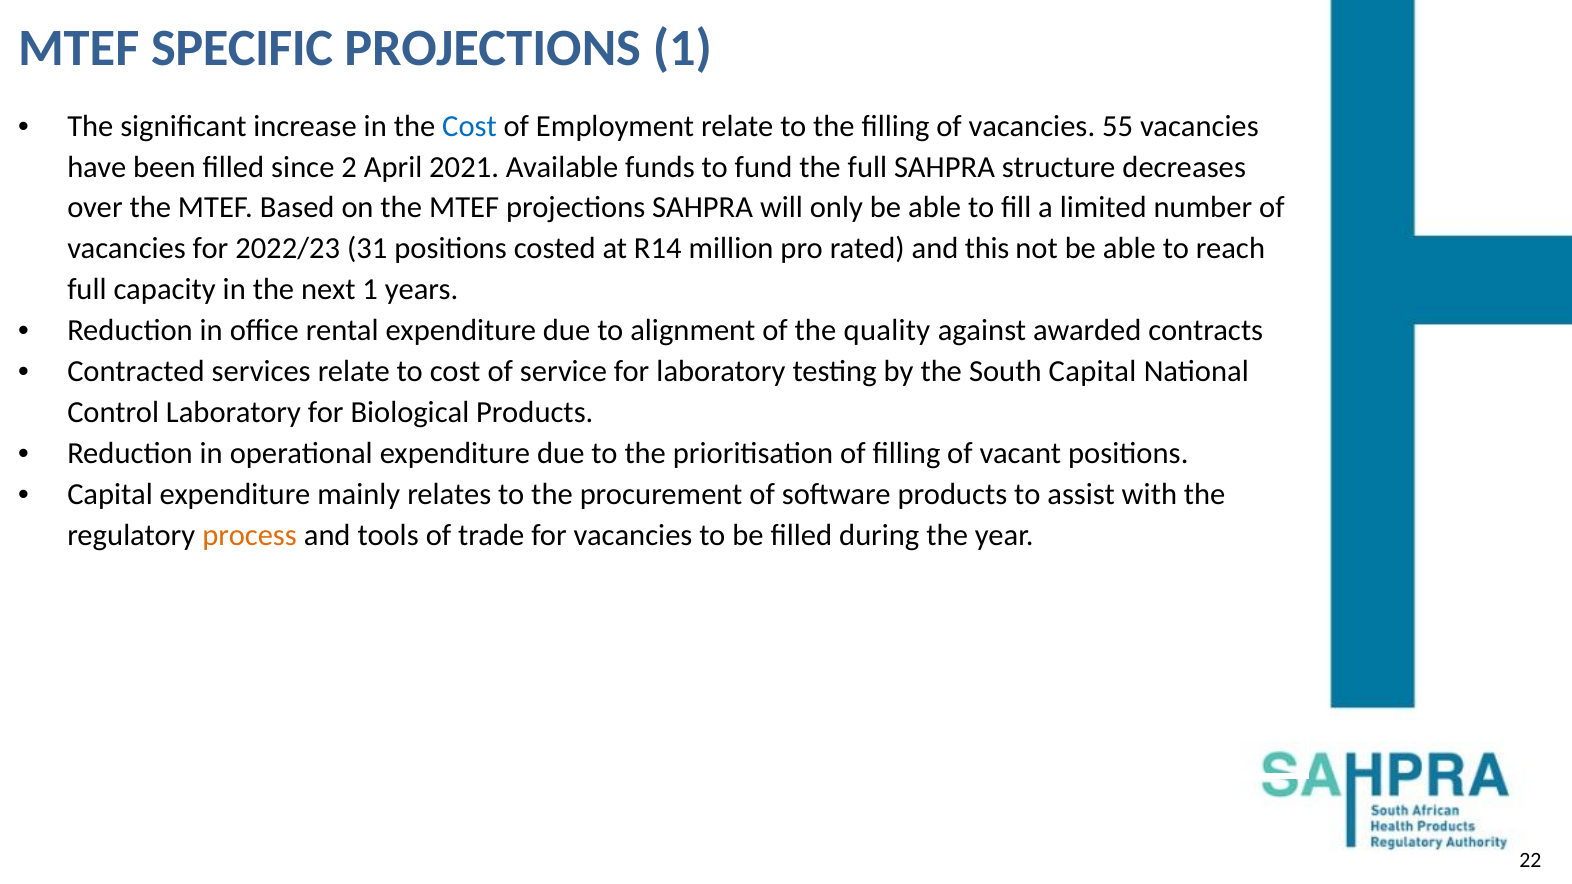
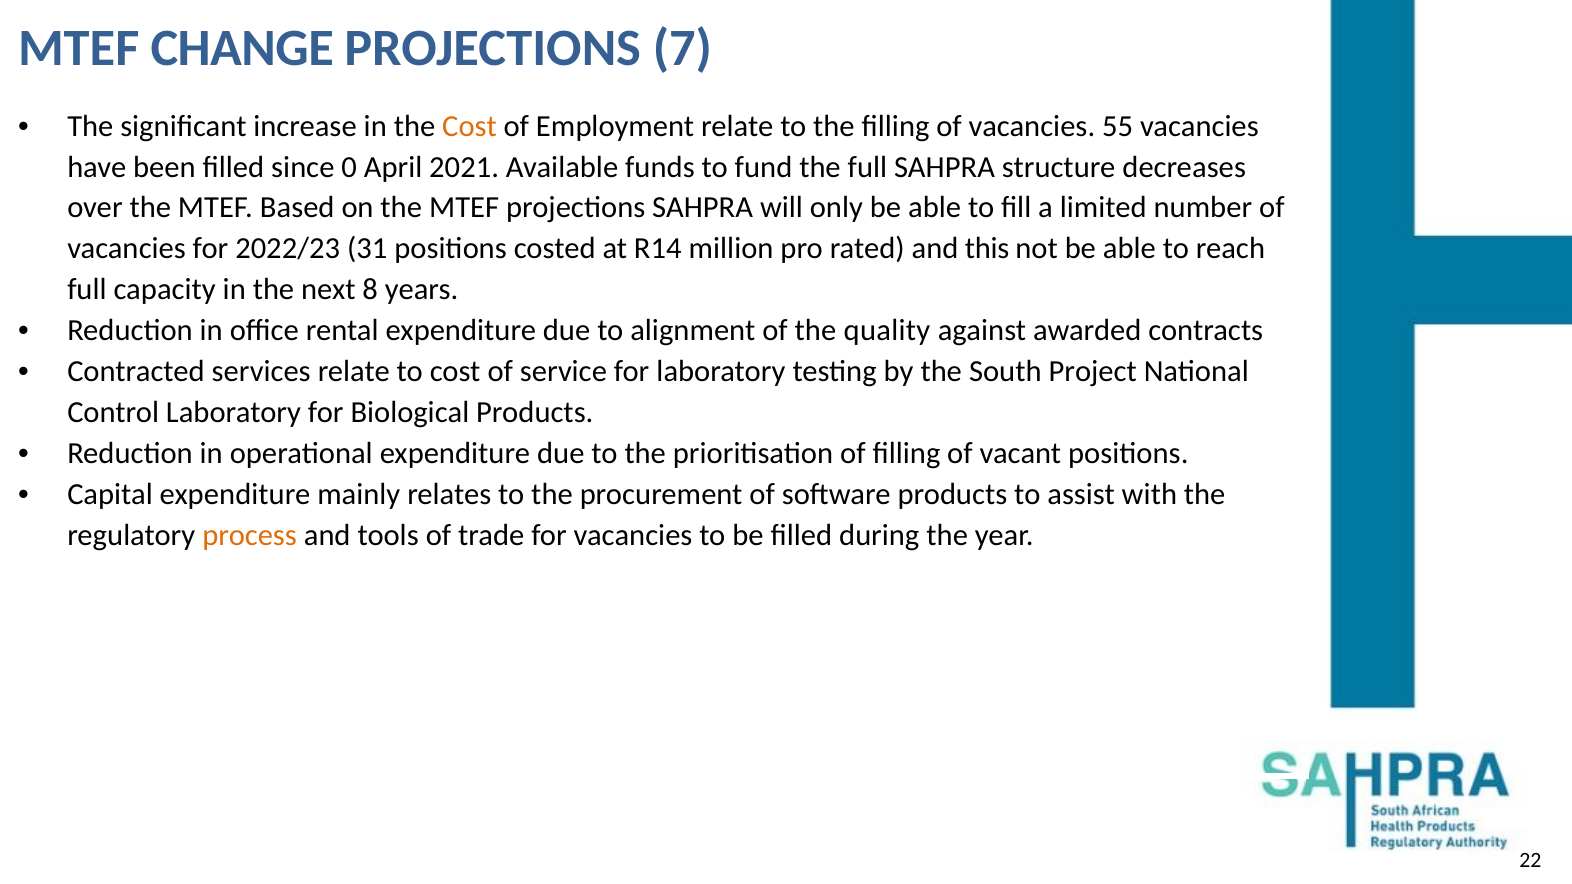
SPECIFIC: SPECIFIC -> CHANGE
PROJECTIONS 1: 1 -> 7
Cost at (469, 126) colour: blue -> orange
2: 2 -> 0
next 1: 1 -> 8
South Capital: Capital -> Project
